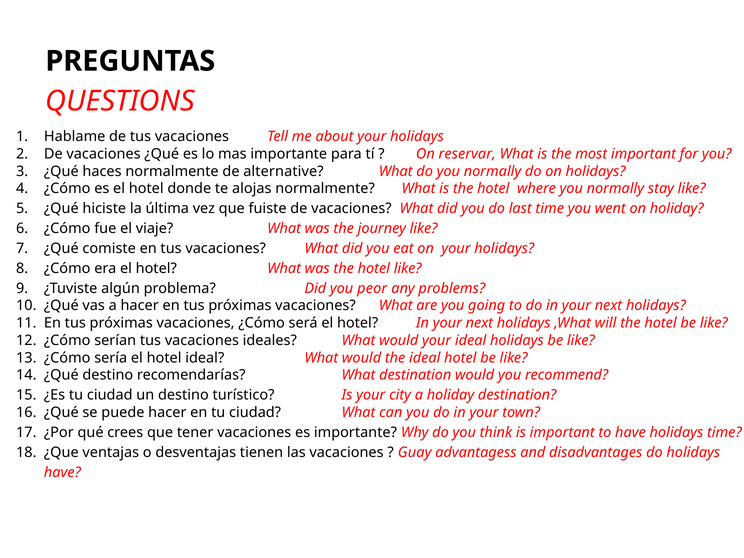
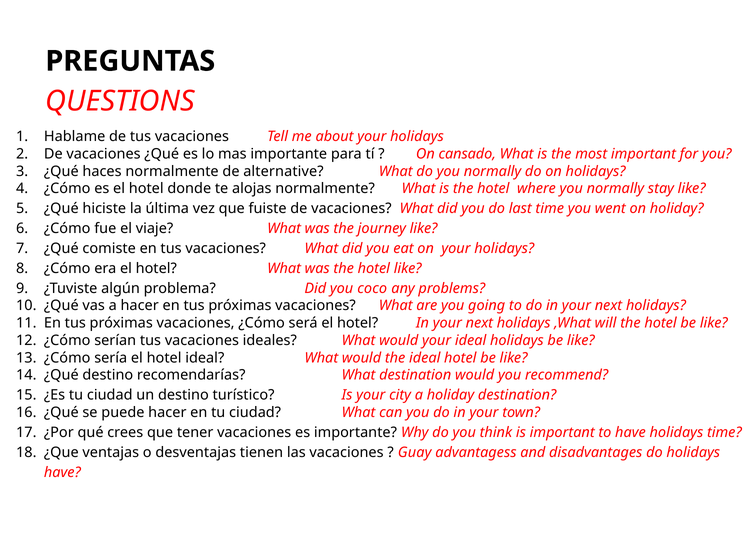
reservar: reservar -> cansado
peor: peor -> coco
